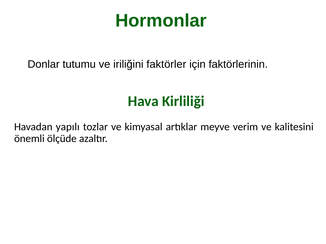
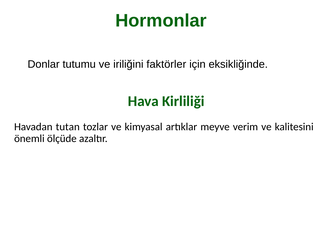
faktörlerinin: faktörlerinin -> eksikliğinde
yapılı: yapılı -> tutan
